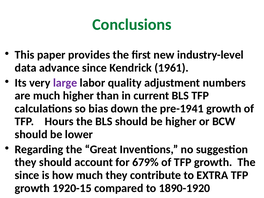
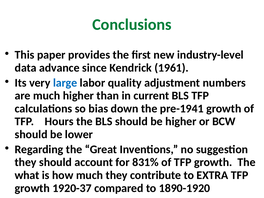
large colour: purple -> blue
679%: 679% -> 831%
since at (27, 175): since -> what
1920-15: 1920-15 -> 1920-37
